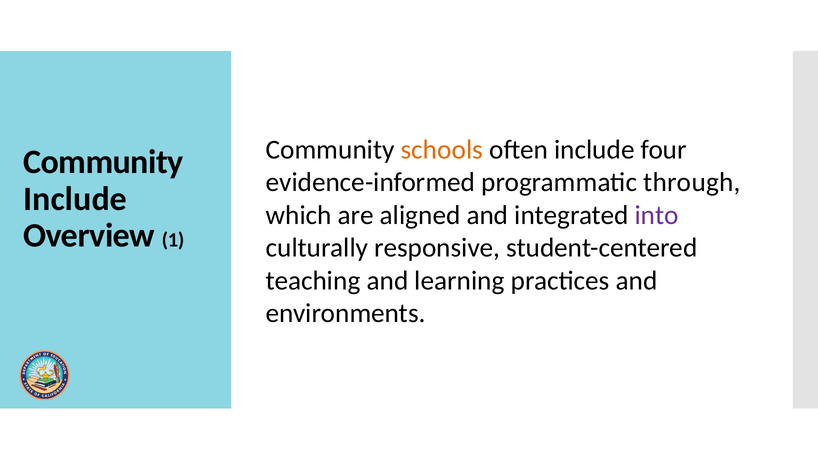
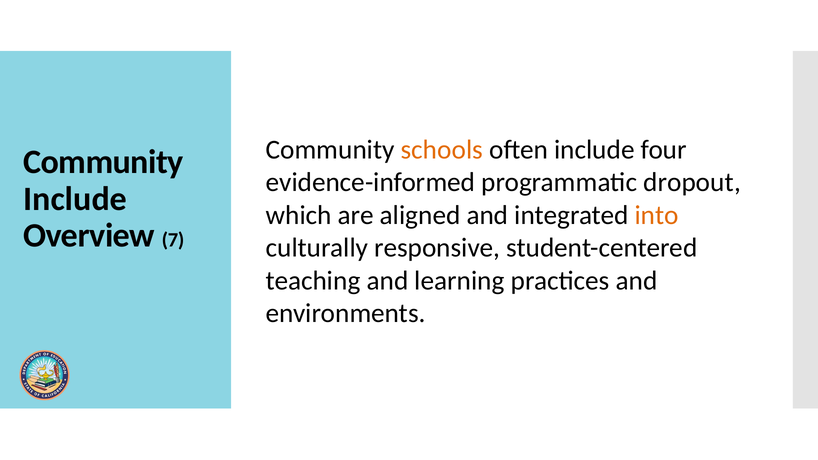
through: through -> dropout
into colour: purple -> orange
1: 1 -> 7
